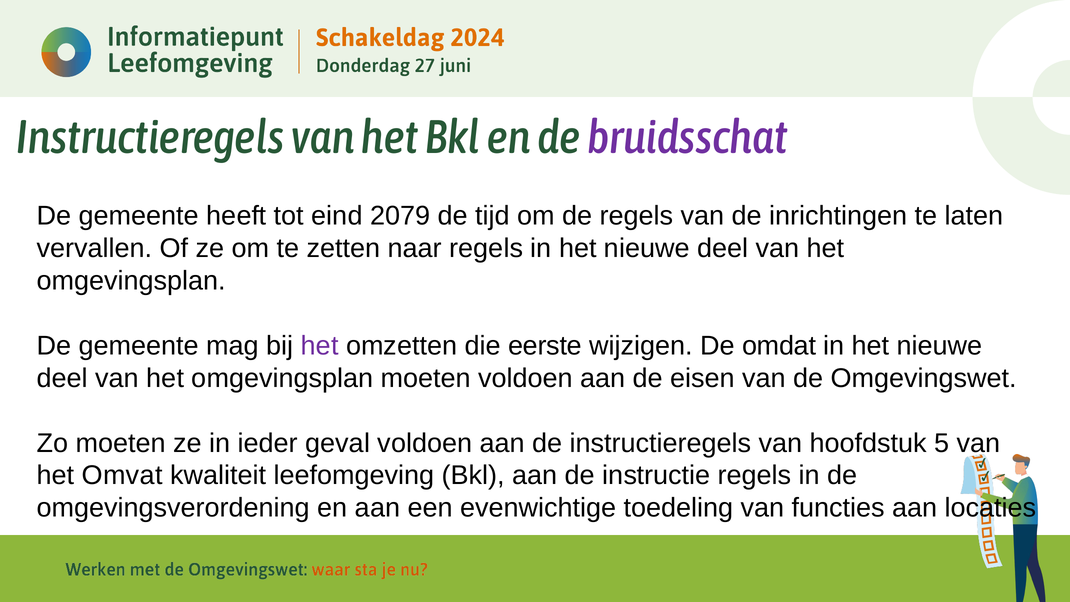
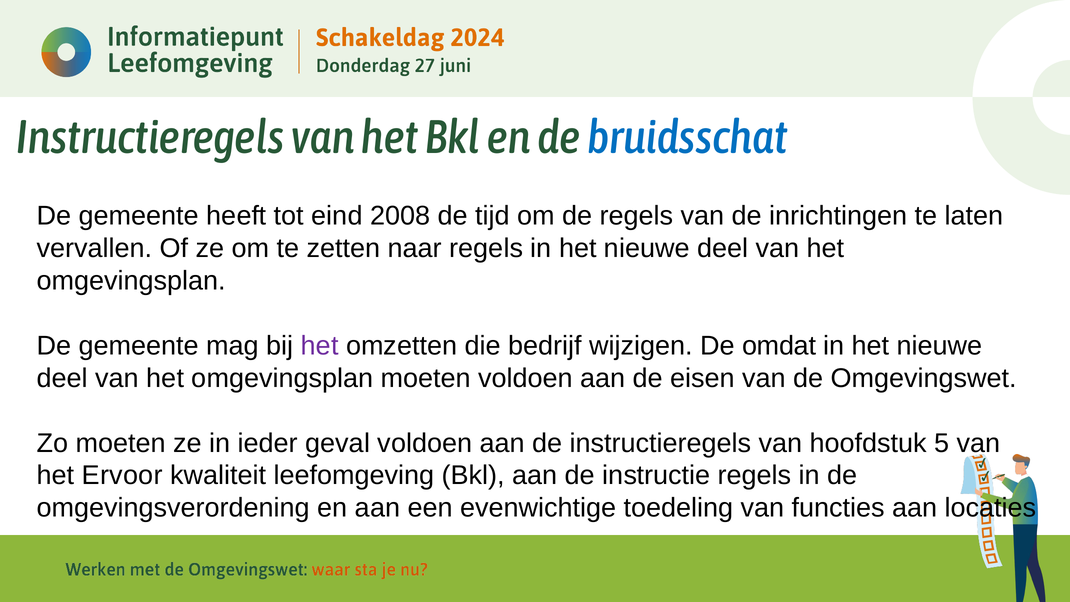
bruidsschat colour: purple -> blue
2079: 2079 -> 2008
eerste: eerste -> bedrijf
Omvat: Omvat -> Ervoor
